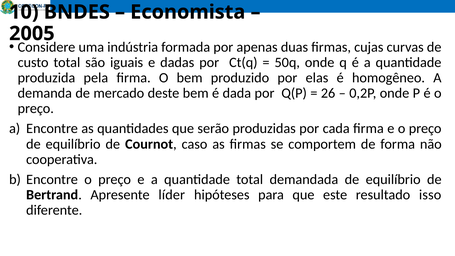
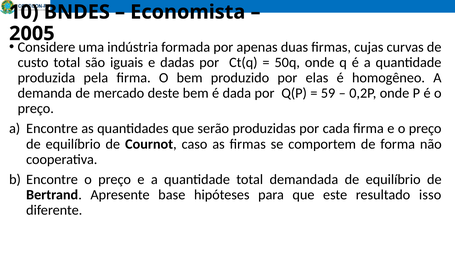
26: 26 -> 59
líder: líder -> base
